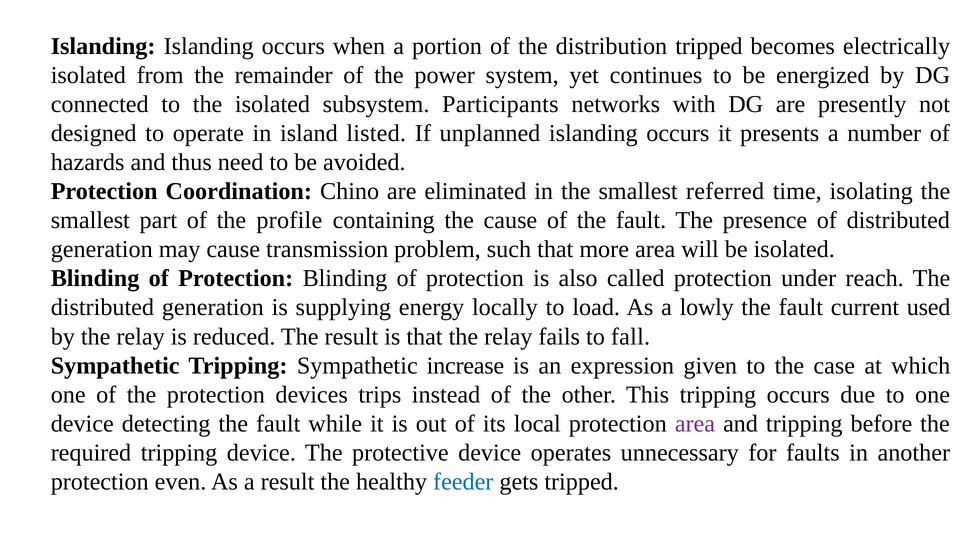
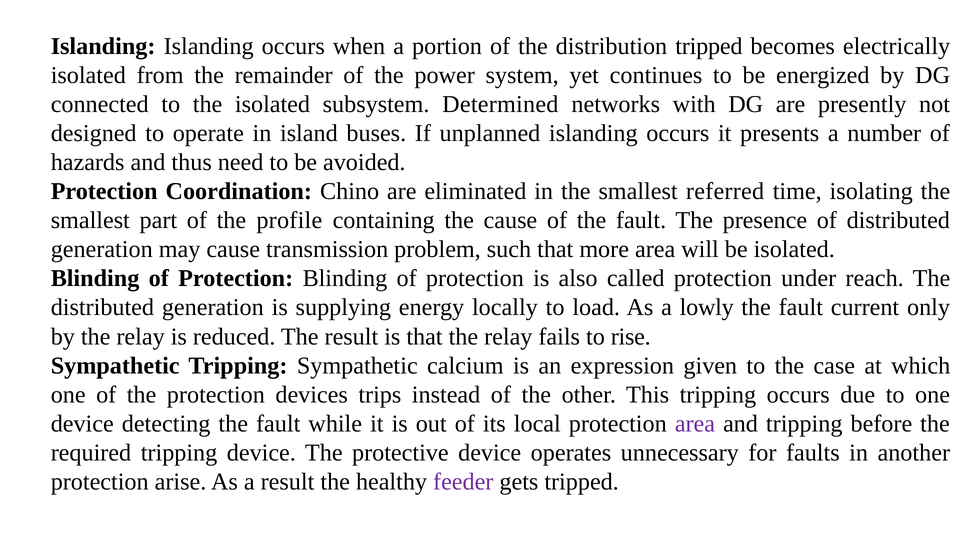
Participants: Participants -> Determined
listed: listed -> buses
used: used -> only
fall: fall -> rise
increase: increase -> calcium
even: even -> arise
feeder colour: blue -> purple
